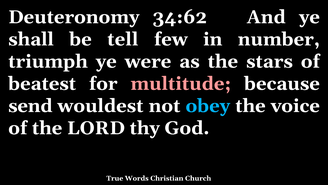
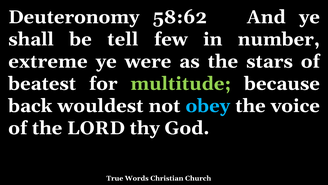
34:62: 34:62 -> 58:62
triumph: triumph -> extreme
multitude colour: pink -> light green
send: send -> back
